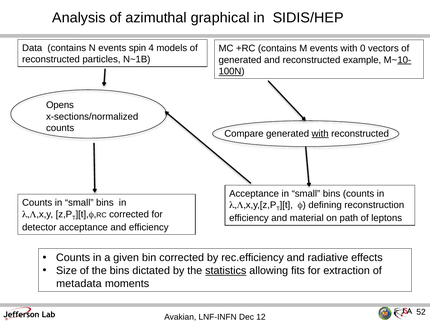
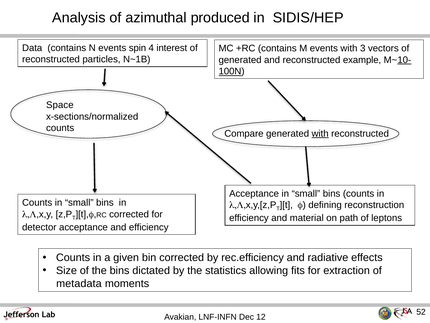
graphical: graphical -> produced
models: models -> interest
0: 0 -> 3
Opens: Opens -> Space
statistics underline: present -> none
